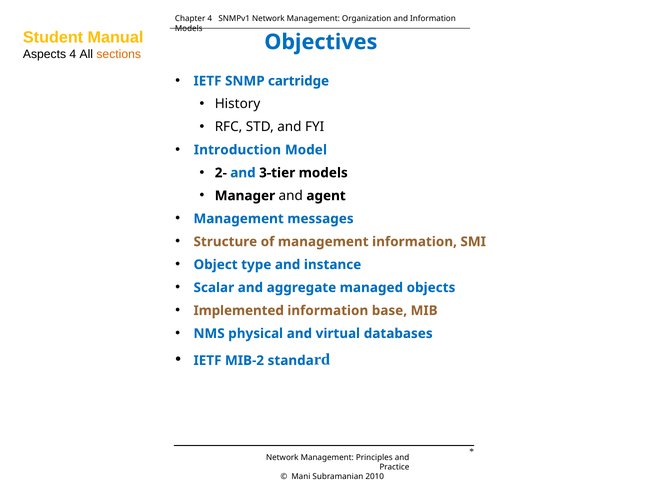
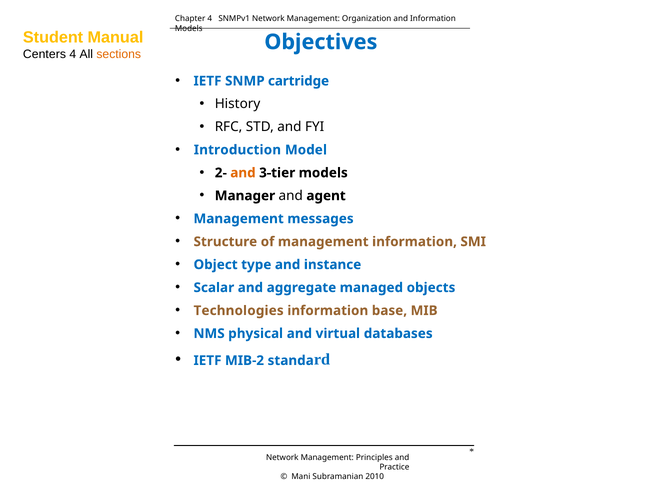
Aspects: Aspects -> Centers
and at (243, 173) colour: blue -> orange
Implemented: Implemented -> Technologies
